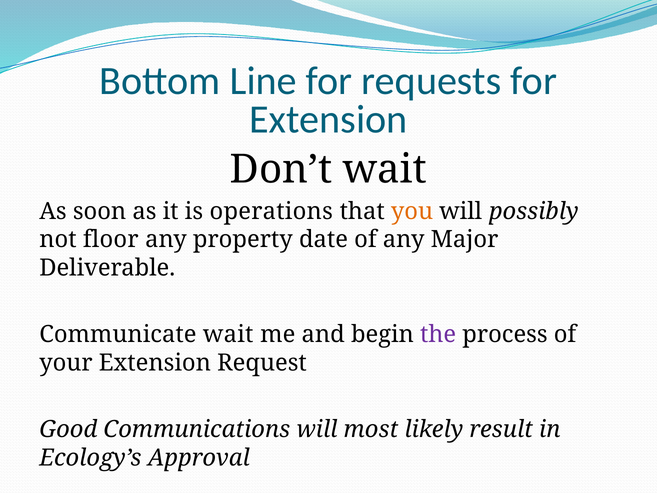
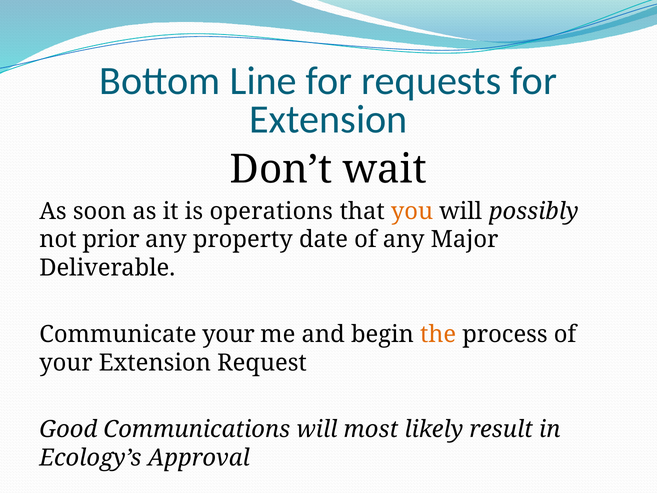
floor: floor -> prior
Communicate wait: wait -> your
the colour: purple -> orange
